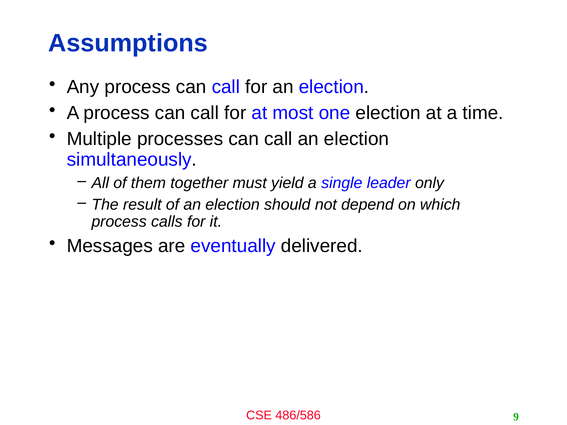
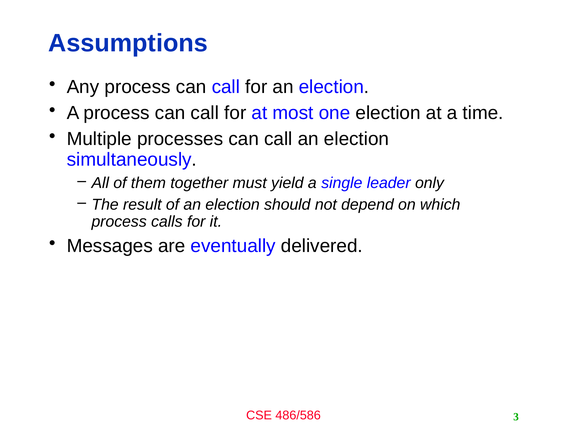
9: 9 -> 3
